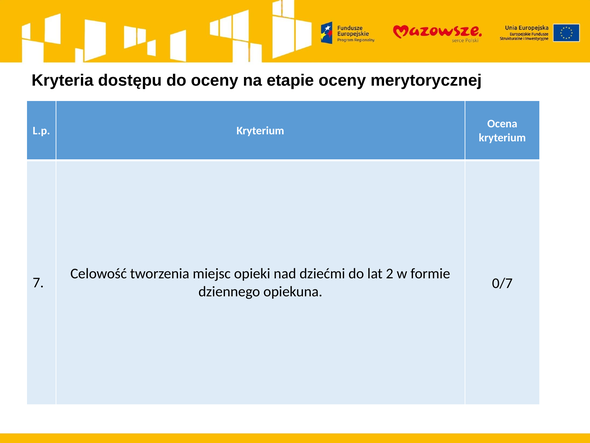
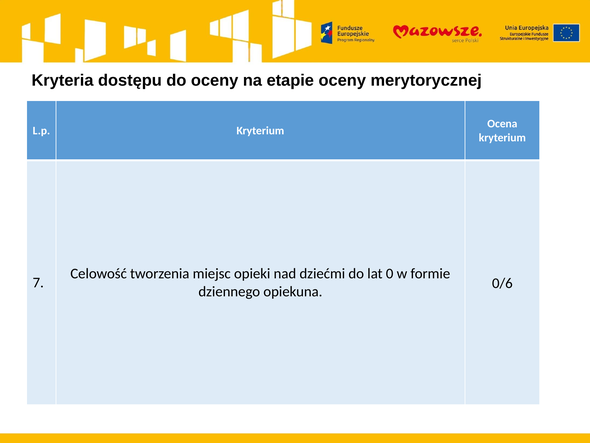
2: 2 -> 0
0/7: 0/7 -> 0/6
